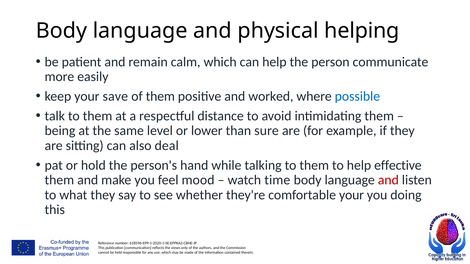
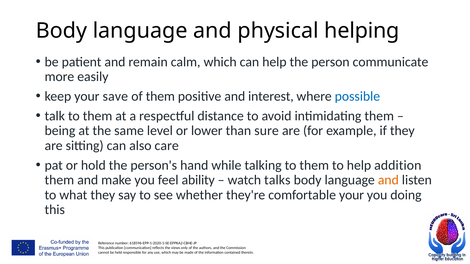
worked: worked -> interest
deal: deal -> care
effective: effective -> addition
mood: mood -> ability
time: time -> talks
and at (388, 180) colour: red -> orange
